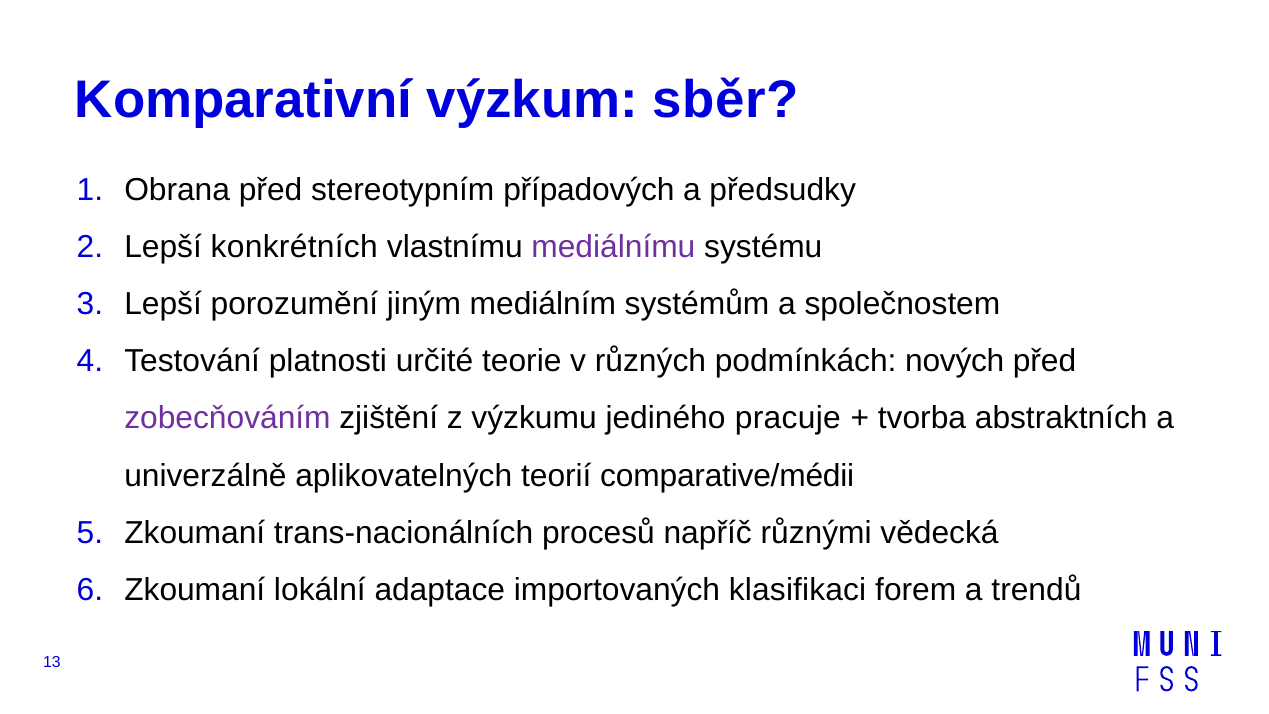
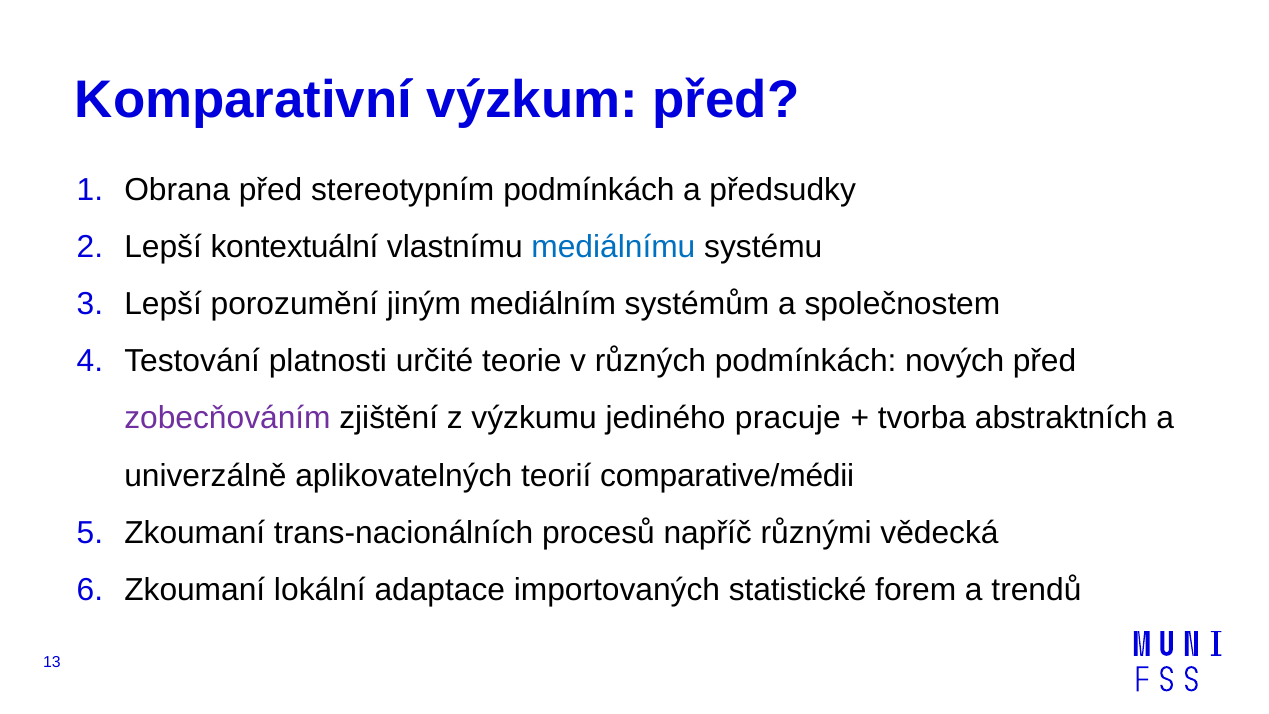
výzkum sběr: sběr -> před
stereotypním případových: případových -> podmínkách
konkrétních: konkrétních -> kontextuální
mediálnímu colour: purple -> blue
klasifikaci: klasifikaci -> statistické
